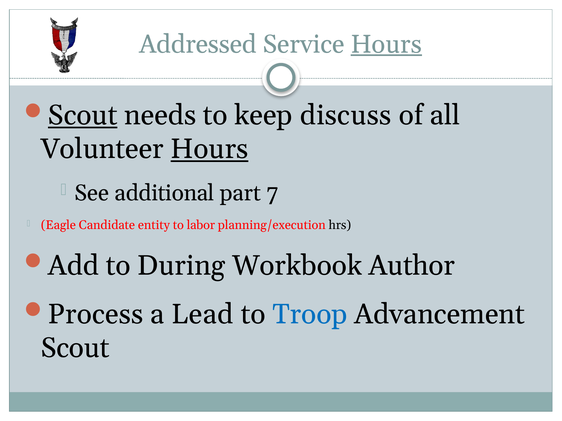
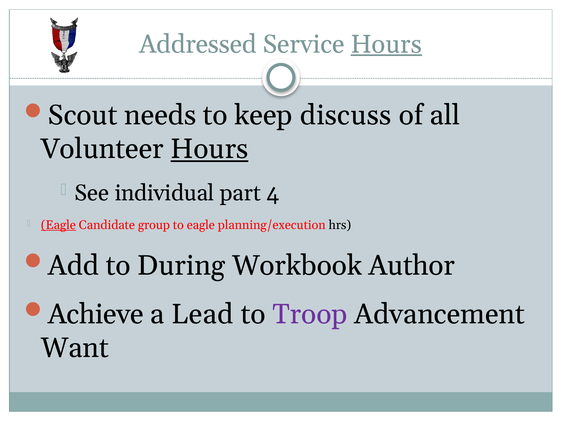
Scout at (83, 115) underline: present -> none
additional: additional -> individual
7: 7 -> 4
Eagle at (58, 225) underline: none -> present
entity: entity -> group
to labor: labor -> eagle
Process: Process -> Achieve
Troop colour: blue -> purple
Scout at (75, 348): Scout -> Want
